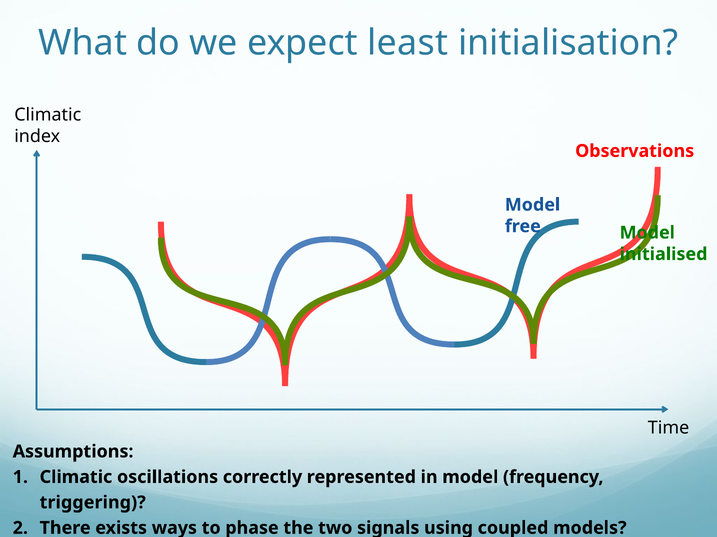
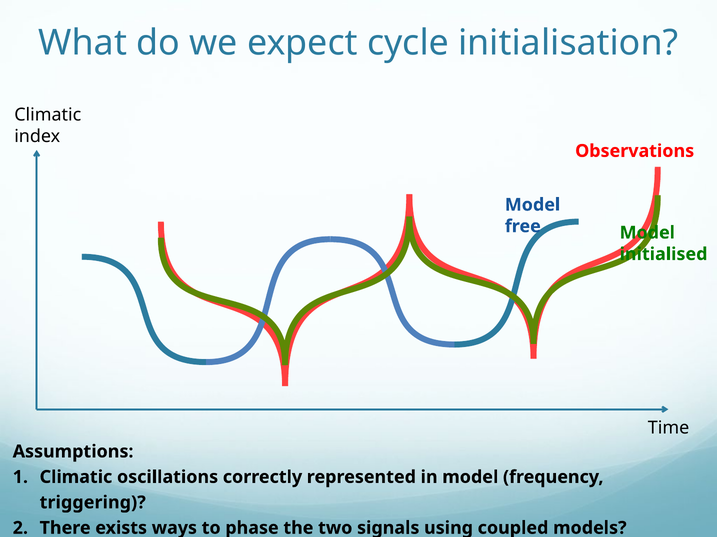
least: least -> cycle
